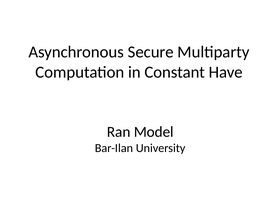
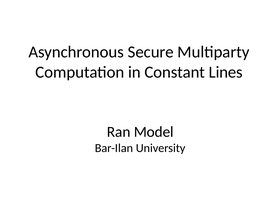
Have: Have -> Lines
